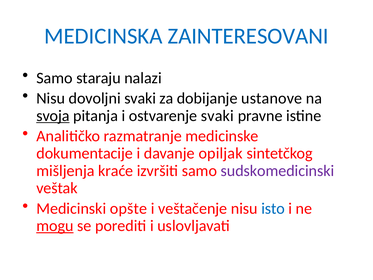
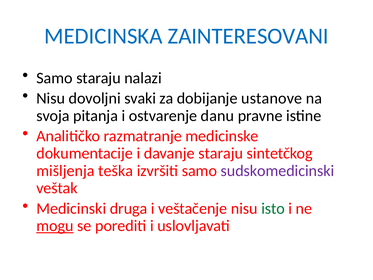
svoja underline: present -> none
ostvarenje svaki: svaki -> danu
davanje opiljak: opiljak -> staraju
kraće: kraće -> teška
opšte: opšte -> druga
isto colour: blue -> green
